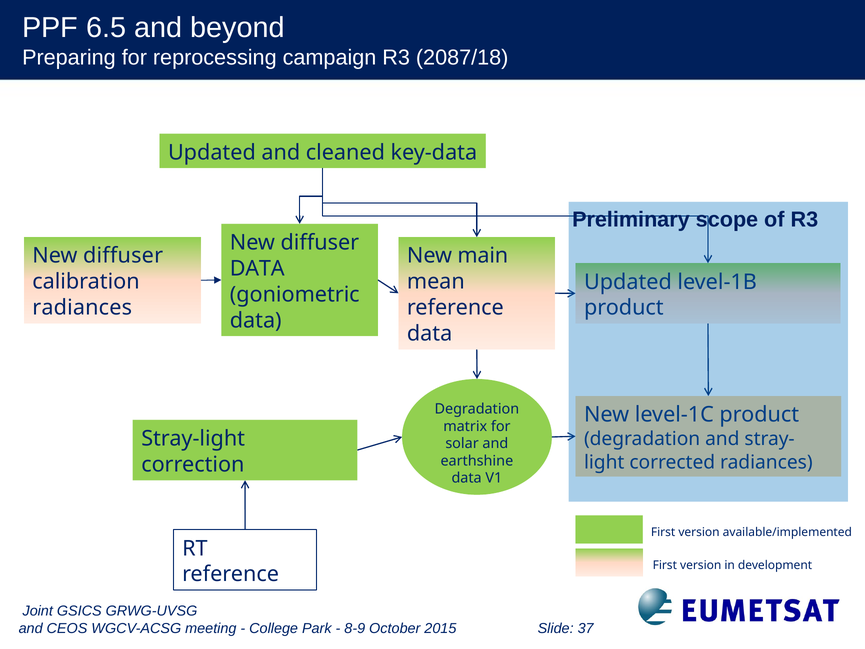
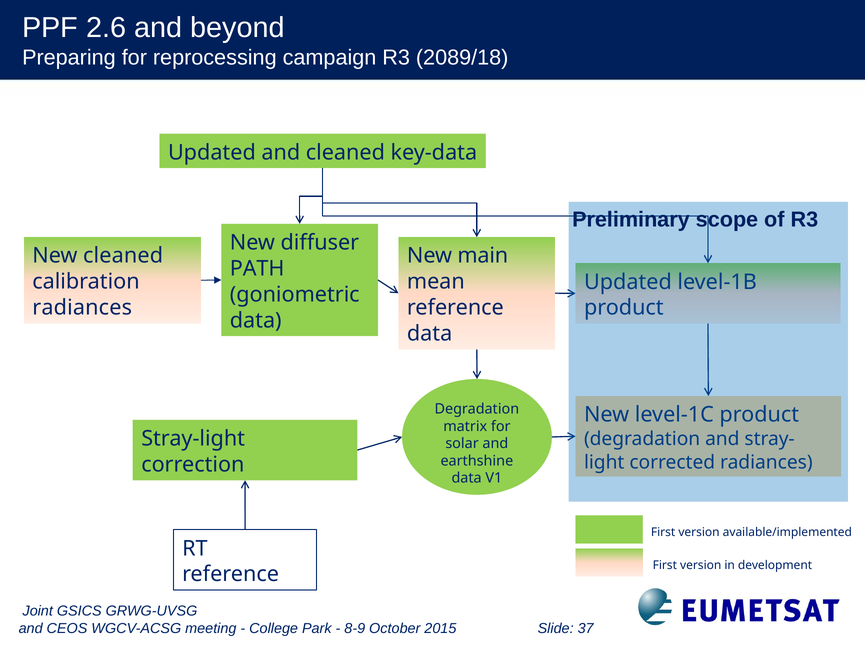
6.5: 6.5 -> 2.6
2087/18: 2087/18 -> 2089/18
diffuser at (123, 256): diffuser -> cleaned
DATA at (257, 268): DATA -> PATH
